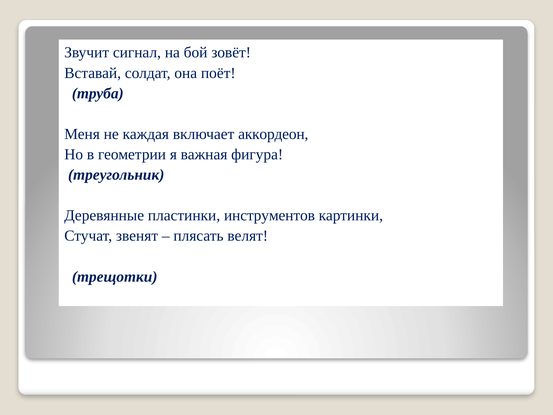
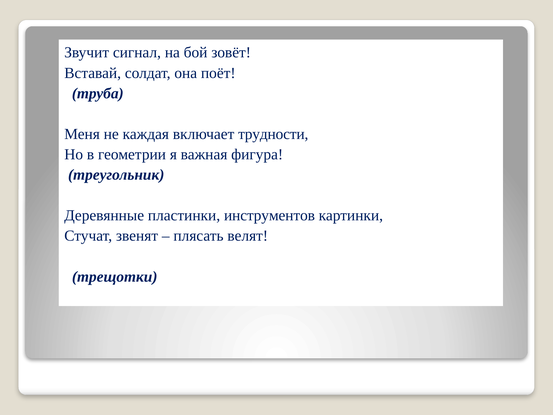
аккордеон: аккордеон -> трудности
